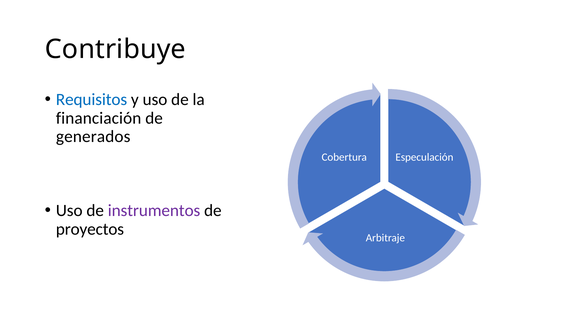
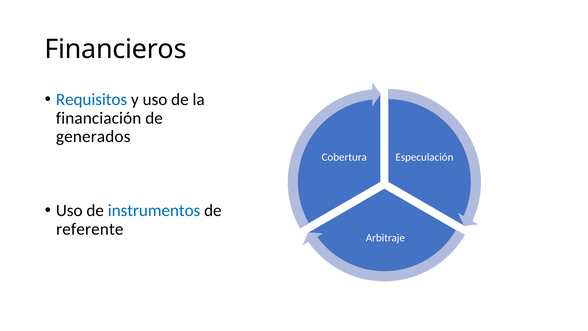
Contribuye: Contribuye -> Financieros
instrumentos colour: purple -> blue
proyectos: proyectos -> referente
